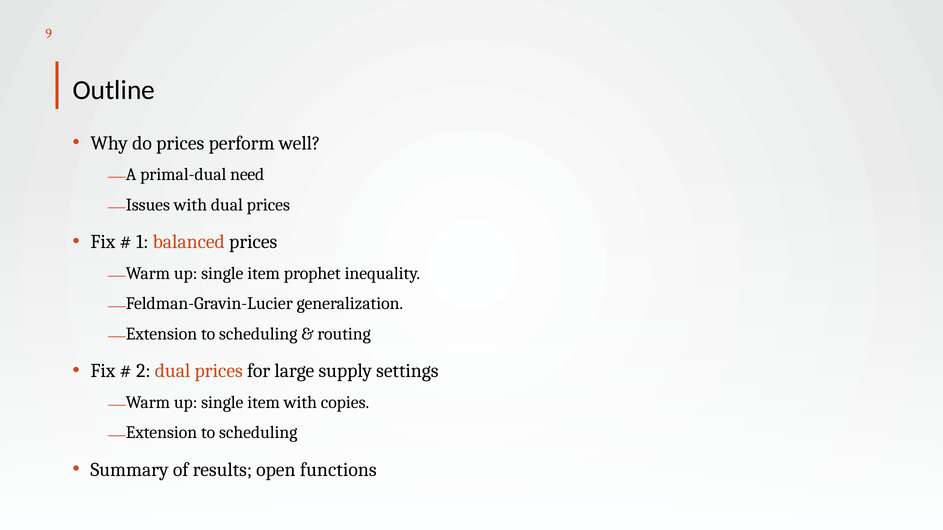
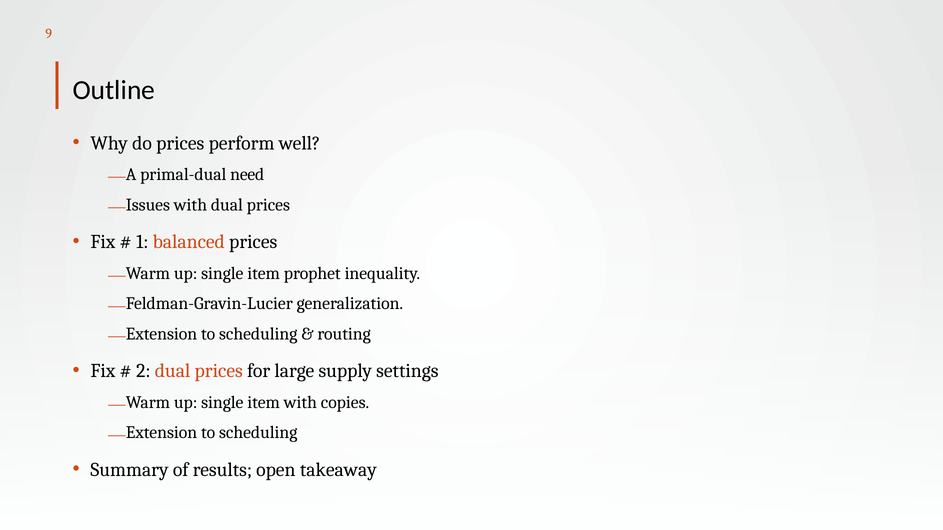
functions: functions -> takeaway
